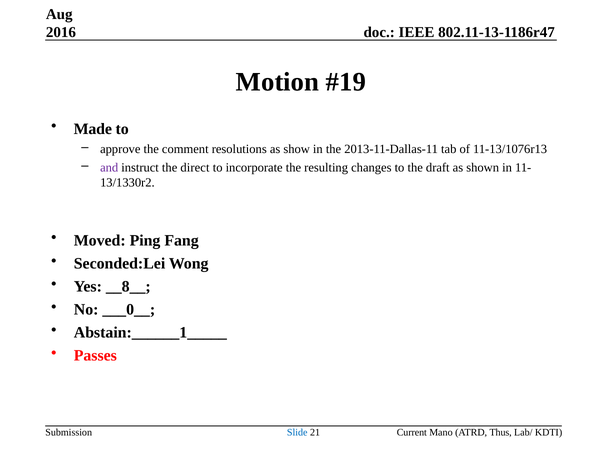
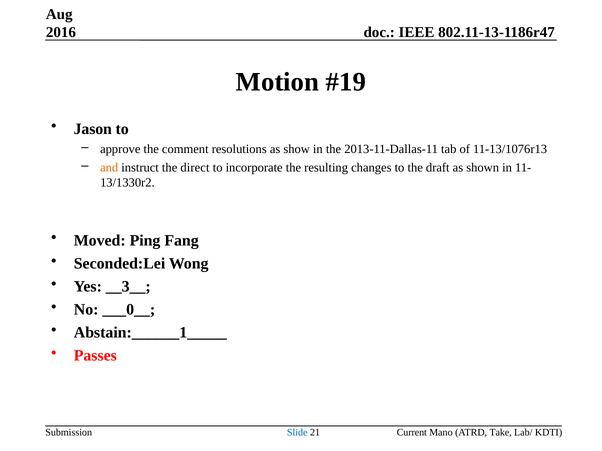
Made: Made -> Jason
and colour: purple -> orange
__8__: __8__ -> __3__
Thus: Thus -> Take
